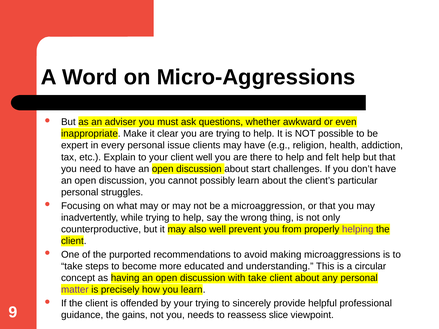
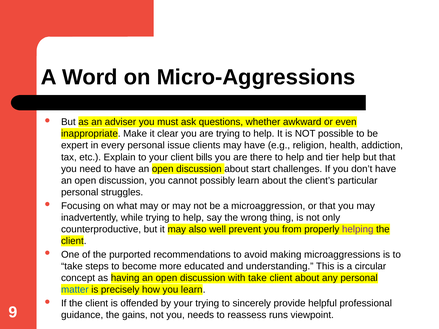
client well: well -> bills
felt: felt -> tier
matter colour: purple -> blue
slice: slice -> runs
